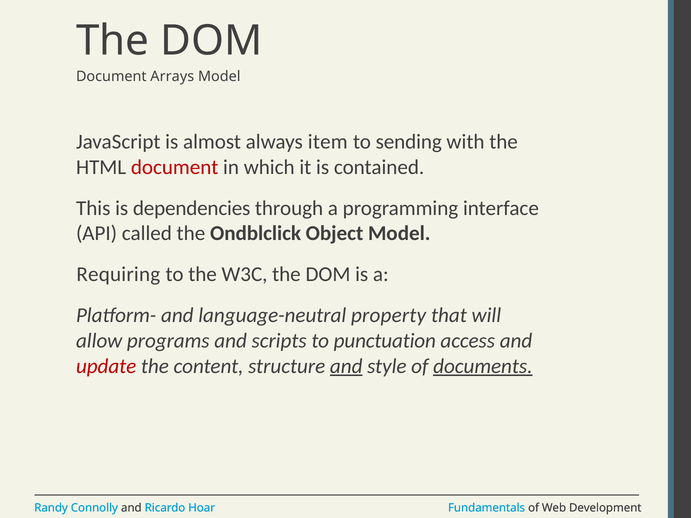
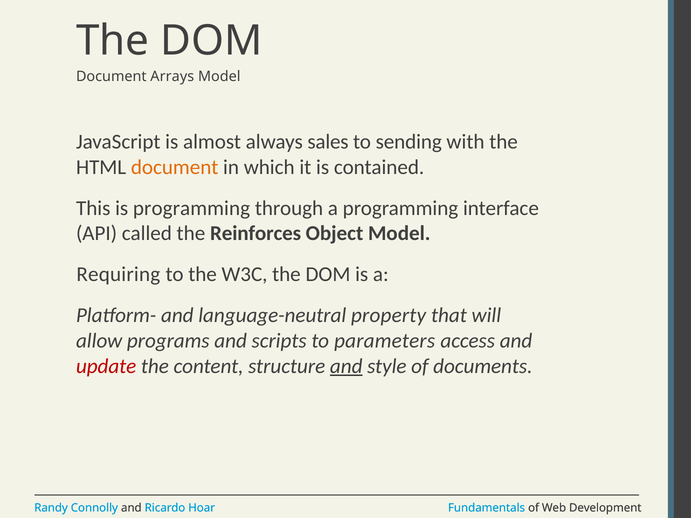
item: item -> sales
document at (175, 167) colour: red -> orange
is dependencies: dependencies -> programming
Ondblclick: Ondblclick -> Reinforces
punctuation: punctuation -> parameters
documents underline: present -> none
